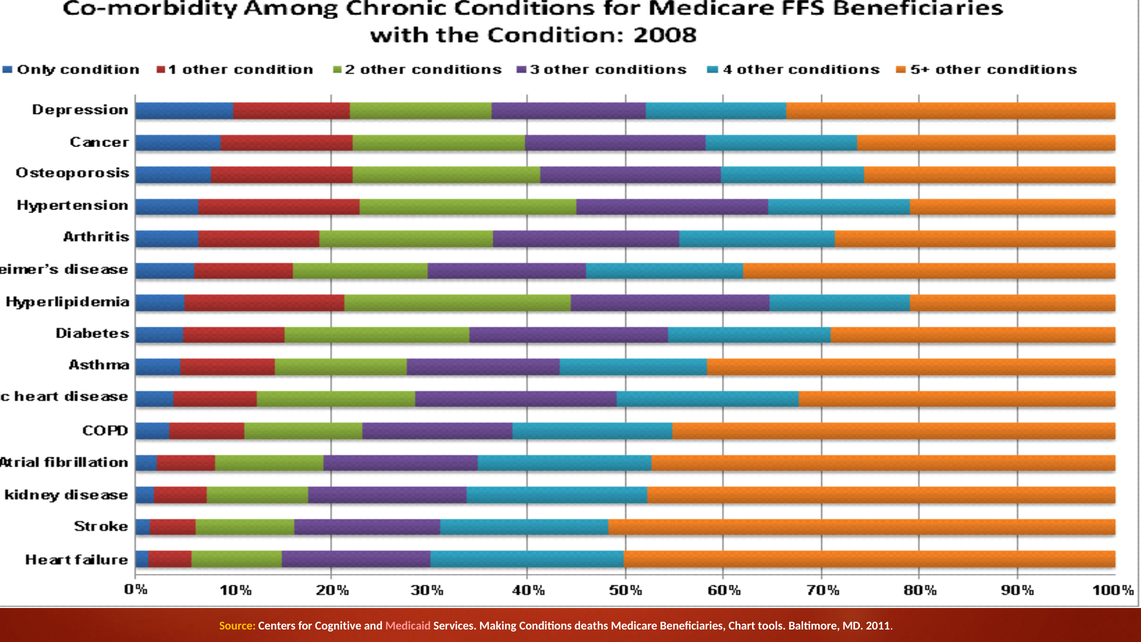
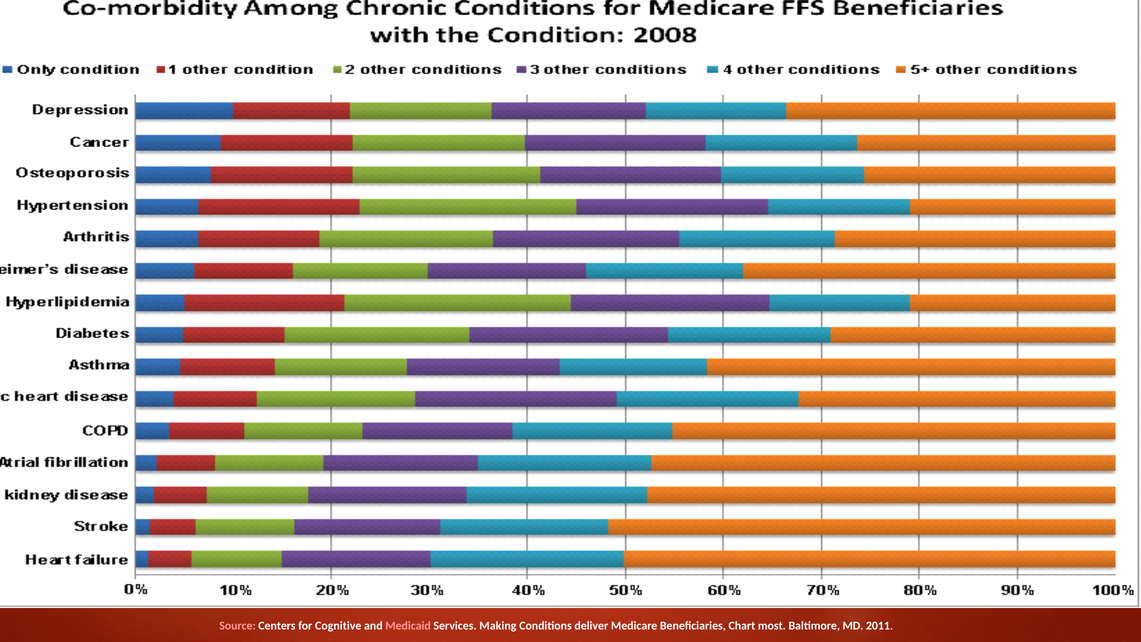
Source colour: yellow -> pink
deaths: deaths -> deliver
tools: tools -> most
